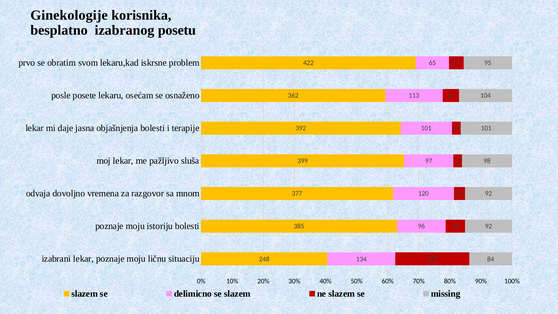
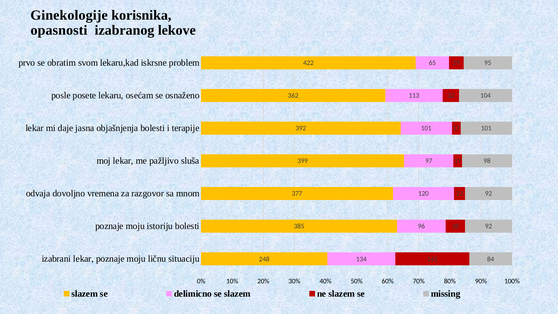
besplatno: besplatno -> opasnosti
posetu: posetu -> lekove
